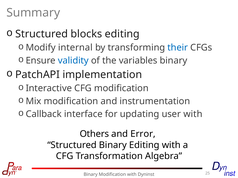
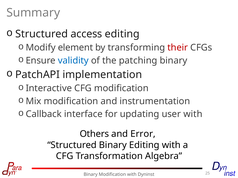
blocks: blocks -> access
internal: internal -> element
their colour: blue -> red
variables: variables -> patching
